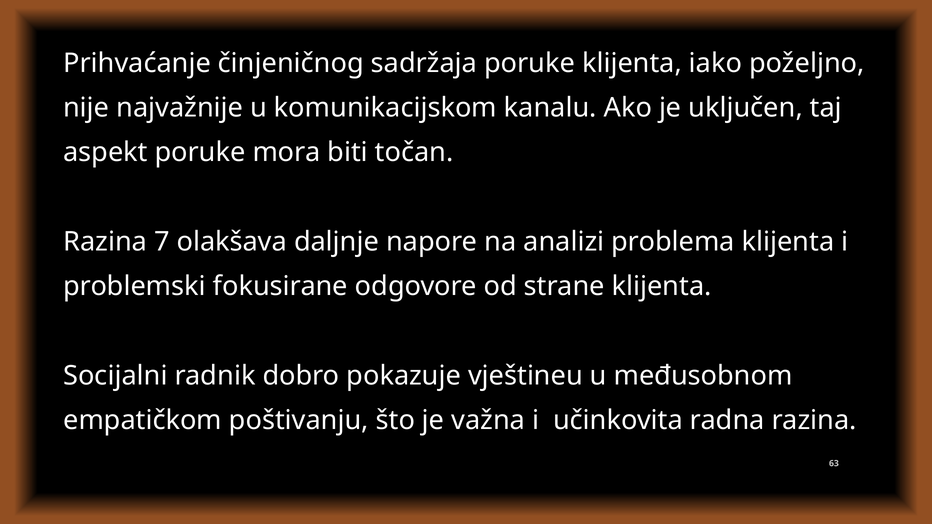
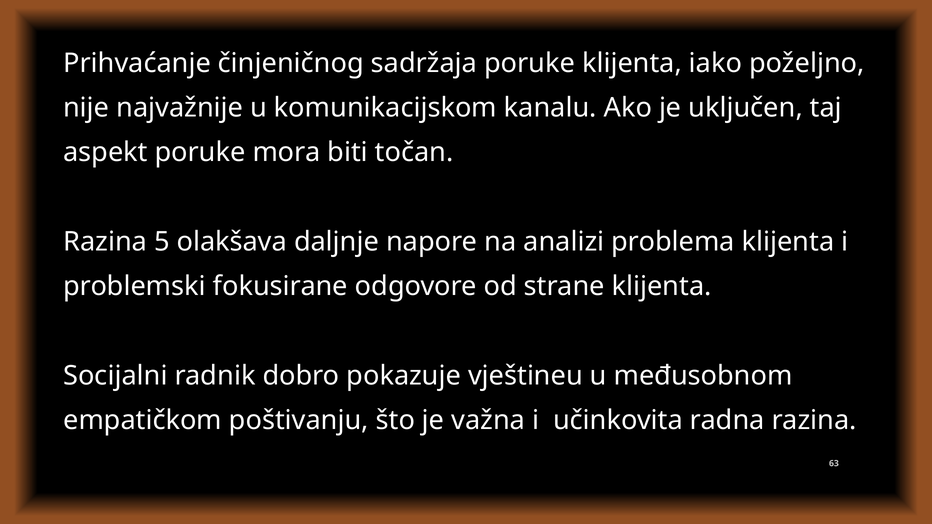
7: 7 -> 5
